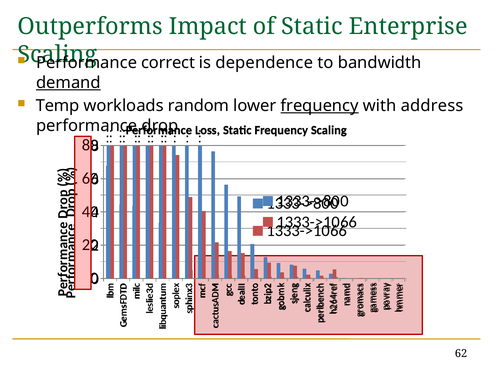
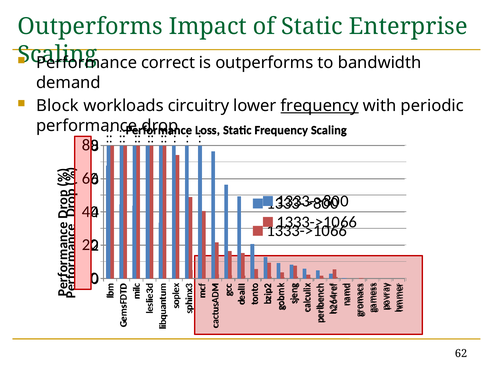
is dependence: dependence -> outperforms
demand underline: present -> none
Temp: Temp -> Block
random: random -> circuitry
address: address -> periodic
